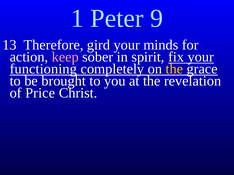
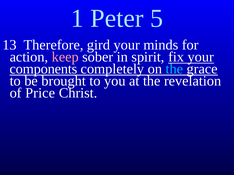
9: 9 -> 5
functioning: functioning -> components
the at (174, 69) colour: yellow -> light blue
